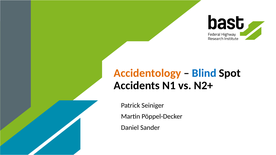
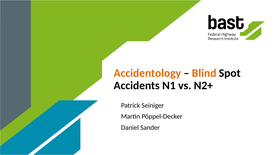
Blind colour: blue -> orange
